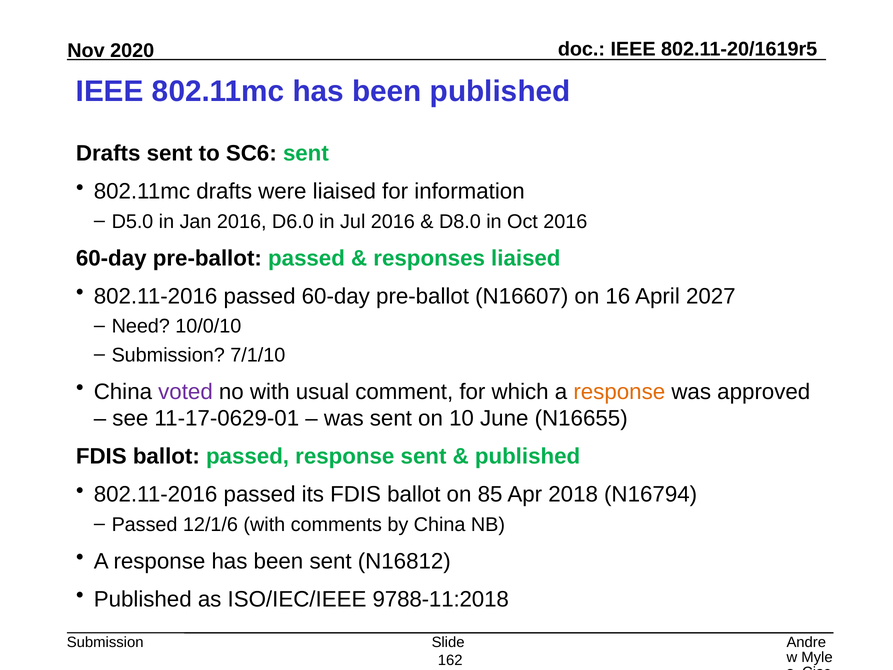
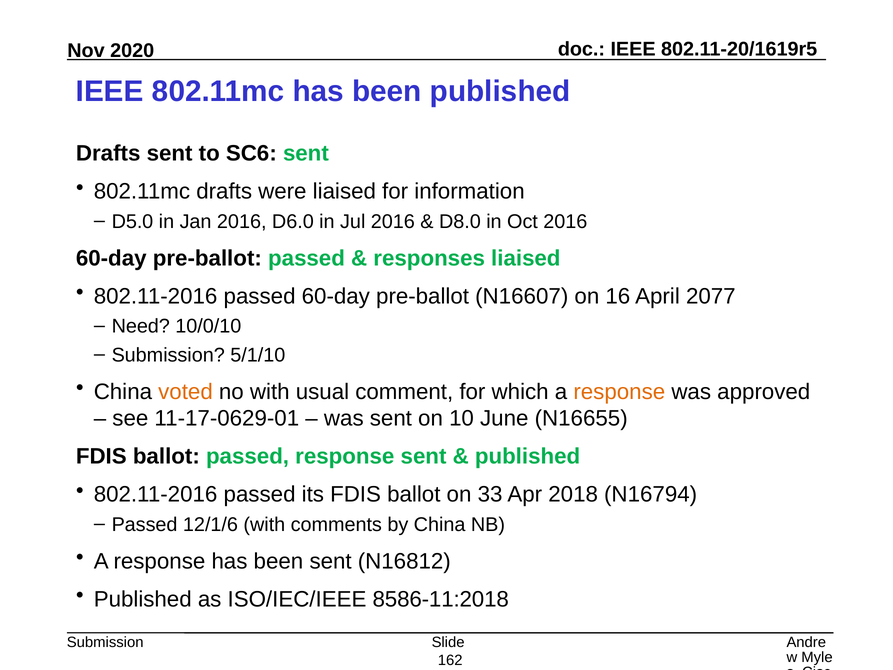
2027: 2027 -> 2077
7/1/10: 7/1/10 -> 5/1/10
voted colour: purple -> orange
85: 85 -> 33
9788-11:2018: 9788-11:2018 -> 8586-11:2018
